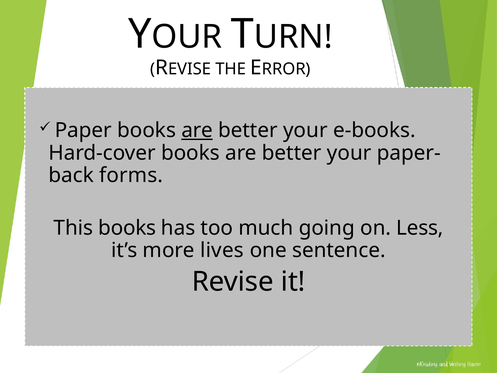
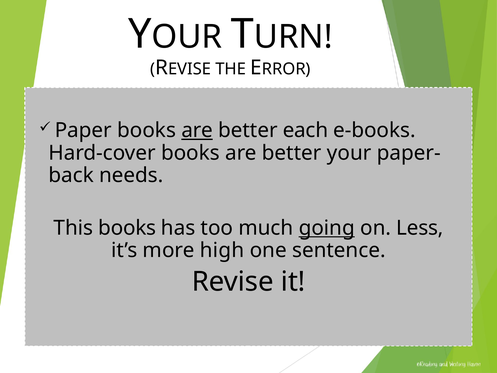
your at (305, 130): your -> each
forms: forms -> needs
going underline: none -> present
lives: lives -> high
